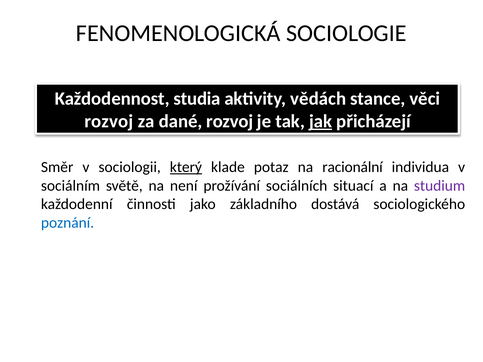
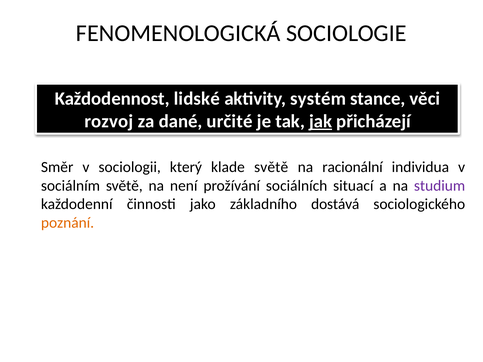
studia: studia -> lidské
vědách: vědách -> systém
dané rozvoj: rozvoj -> určité
který underline: present -> none
klade potaz: potaz -> světě
poznání colour: blue -> orange
